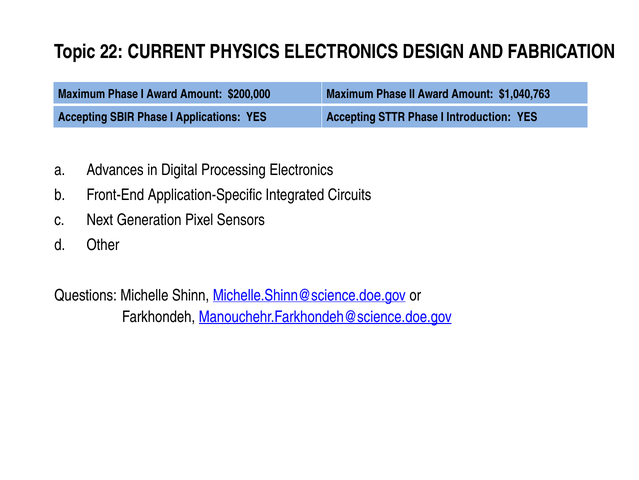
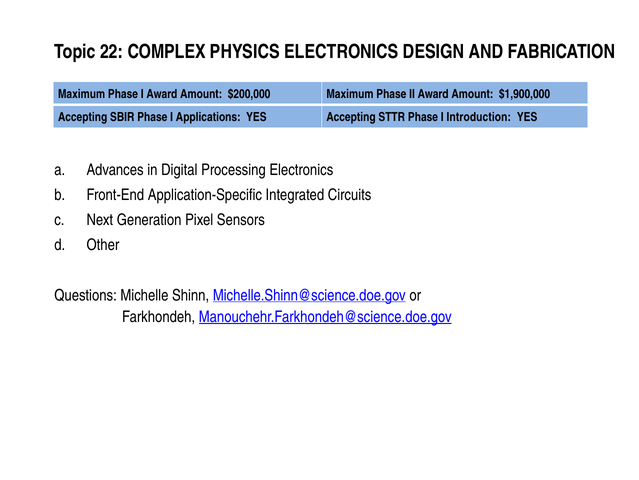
CURRENT: CURRENT -> COMPLEX
$1,040,763: $1,040,763 -> $1,900,000
